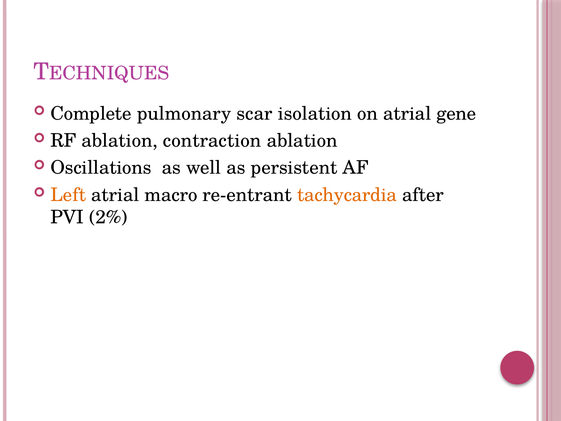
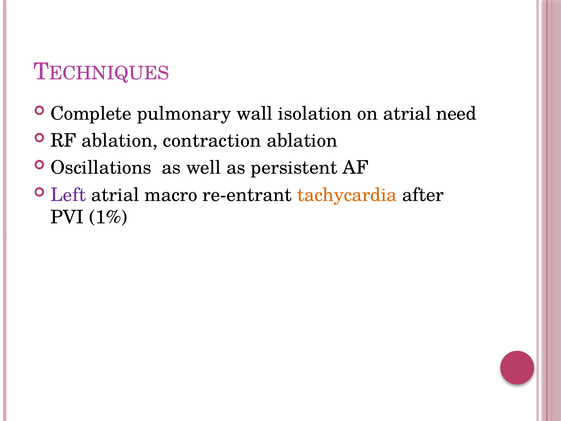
scar: scar -> wall
gene: gene -> need
Left colour: orange -> purple
2%: 2% -> 1%
